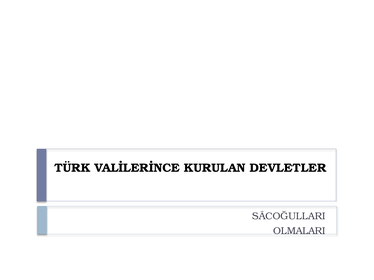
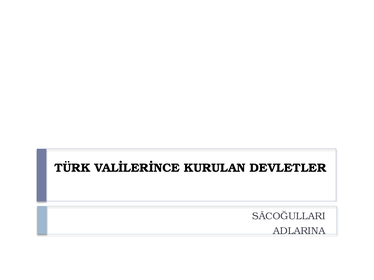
OLMALARI: OLMALARI -> ADLARINA
